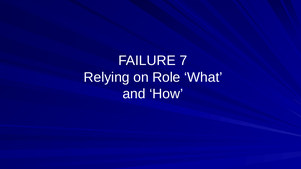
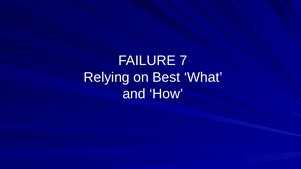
Role: Role -> Best
